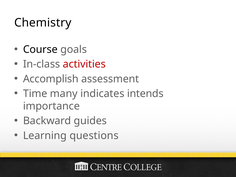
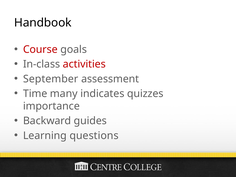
Chemistry: Chemistry -> Handbook
Course colour: black -> red
Accomplish: Accomplish -> September
intends: intends -> quizzes
